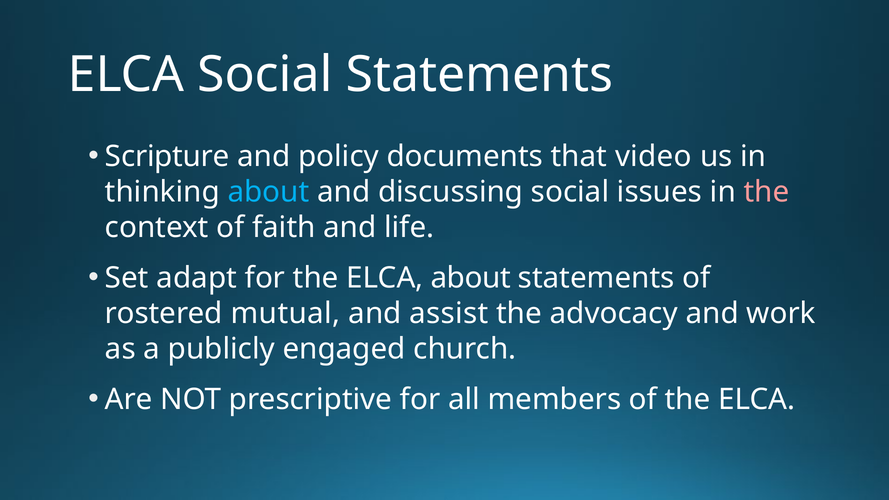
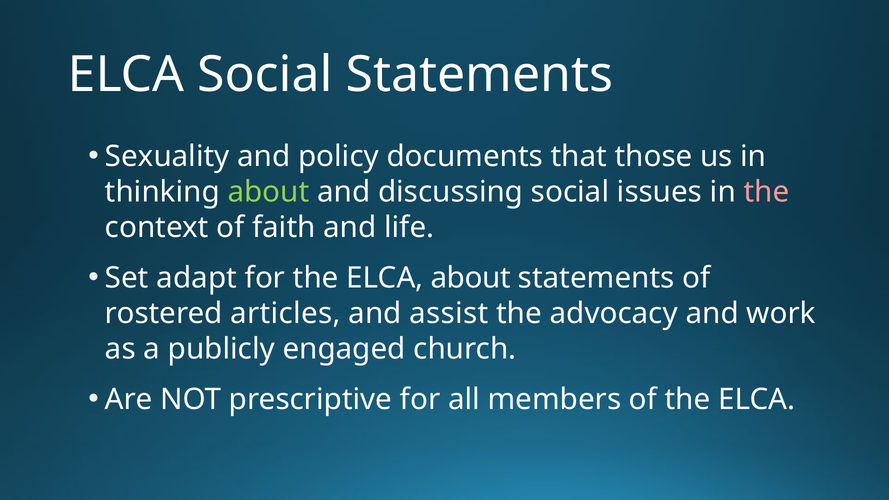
Scripture: Scripture -> Sexuality
video: video -> those
about at (269, 192) colour: light blue -> light green
mutual: mutual -> articles
